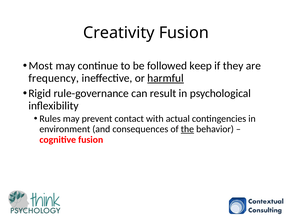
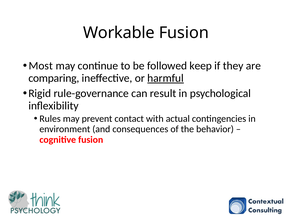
Creativity: Creativity -> Workable
frequency: frequency -> comparing
the underline: present -> none
